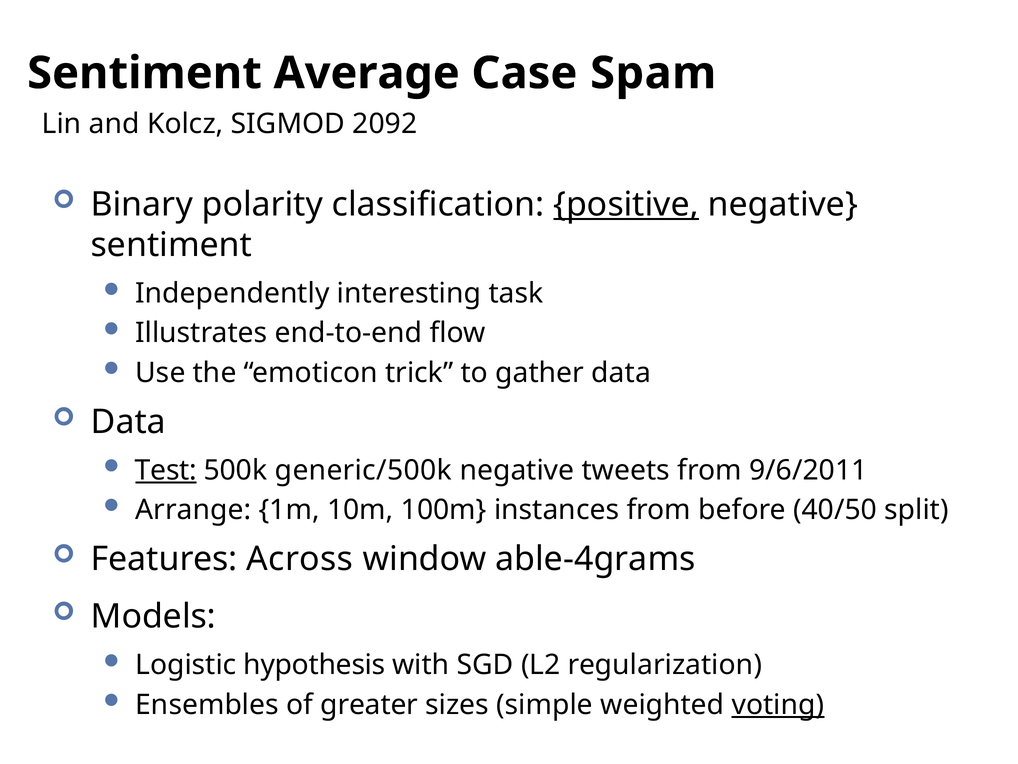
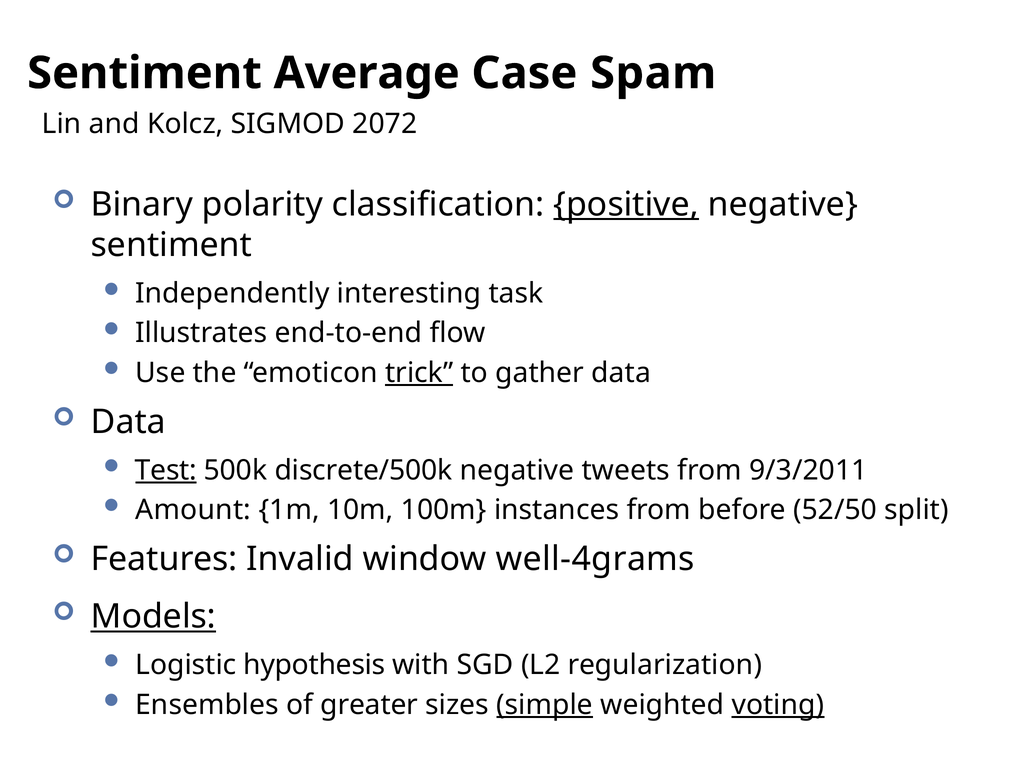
2092: 2092 -> 2072
trick underline: none -> present
generic/500k: generic/500k -> discrete/500k
9/6/2011: 9/6/2011 -> 9/3/2011
Arrange: Arrange -> Amount
40/50: 40/50 -> 52/50
Across: Across -> Invalid
able-4grams: able-4grams -> well-4grams
Models underline: none -> present
simple underline: none -> present
